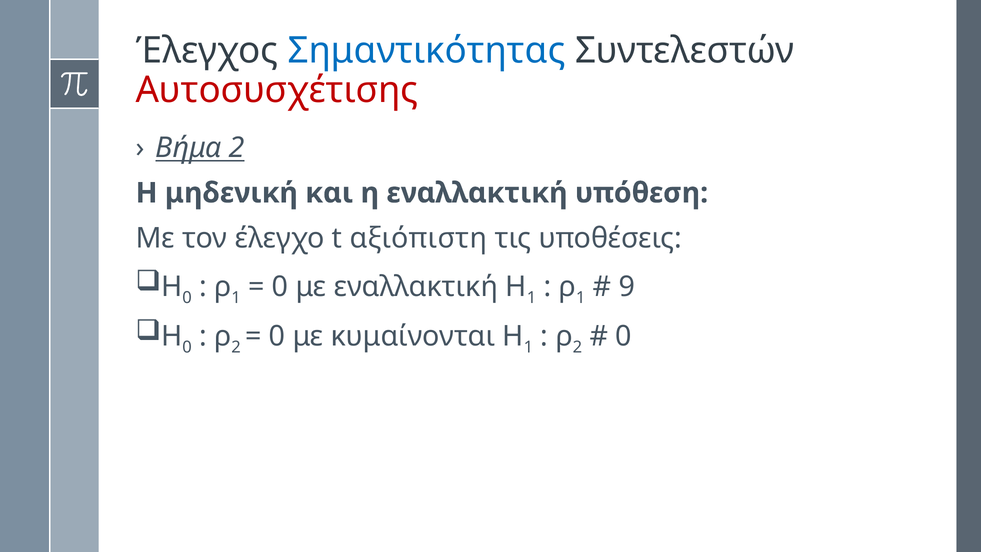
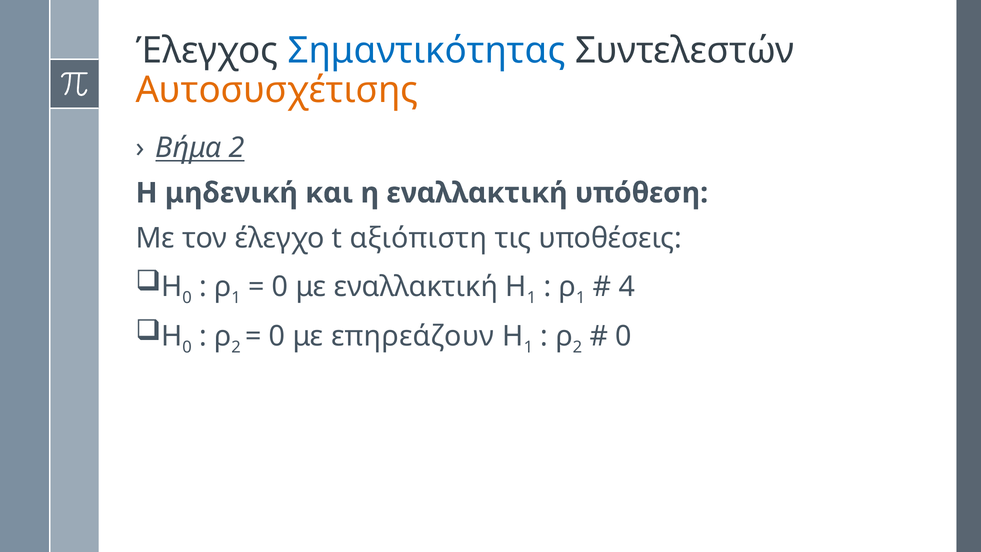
Αυτοσυσχέτισης colour: red -> orange
9: 9 -> 4
κυμαίνονται: κυμαίνονται -> επηρεάζουν
